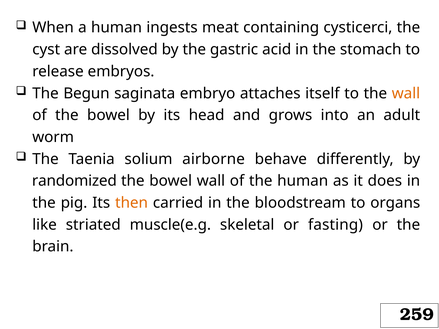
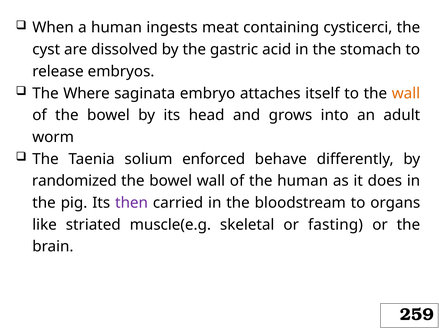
Begun: Begun -> Where
airborne: airborne -> enforced
then colour: orange -> purple
